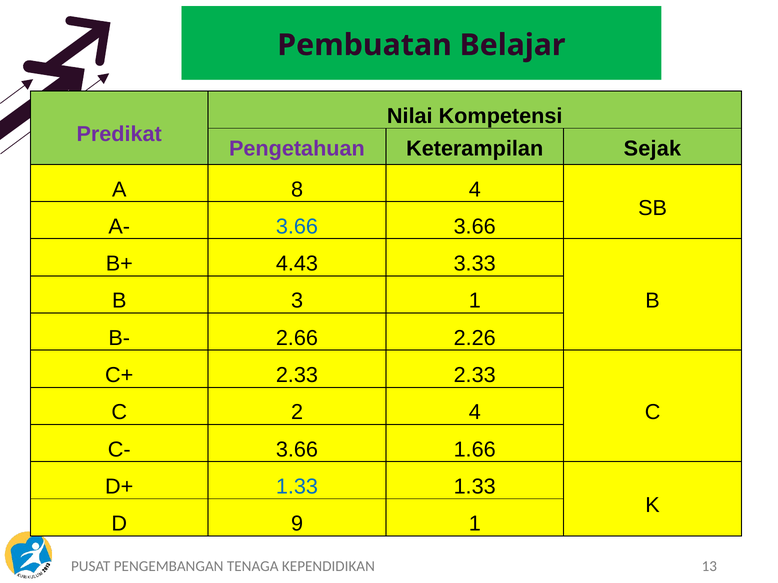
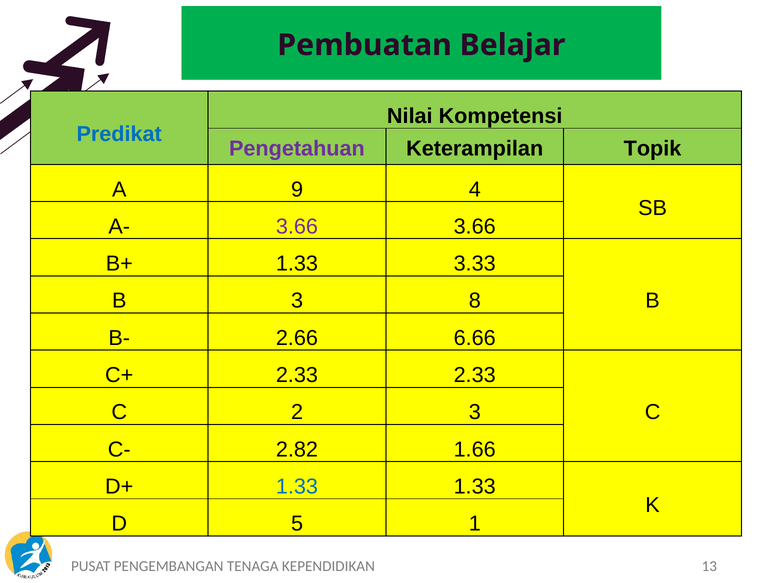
Predikat colour: purple -> blue
Sejak: Sejak -> Topik
8: 8 -> 9
3.66 at (297, 227) colour: blue -> purple
B+ 4.43: 4.43 -> 1.33
3 1: 1 -> 8
2.26: 2.26 -> 6.66
2 4: 4 -> 3
C- 3.66: 3.66 -> 2.82
9: 9 -> 5
